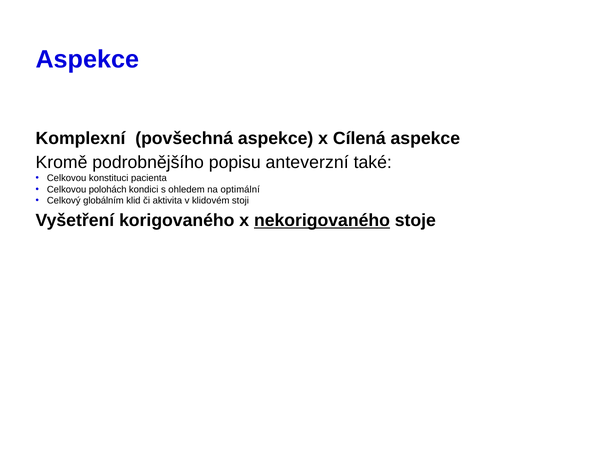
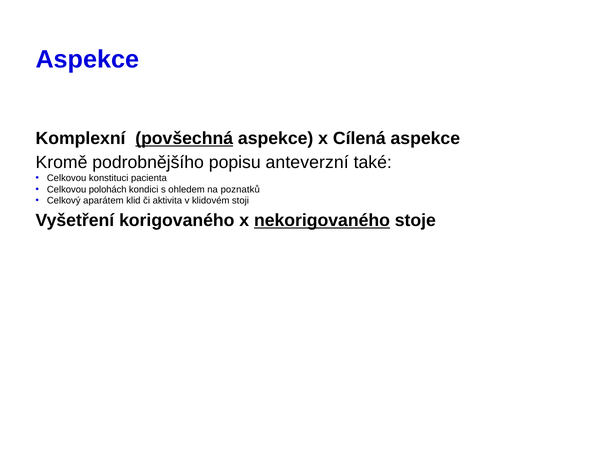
povšechná underline: none -> present
optimální: optimální -> poznatků
globálním: globálním -> aparátem
